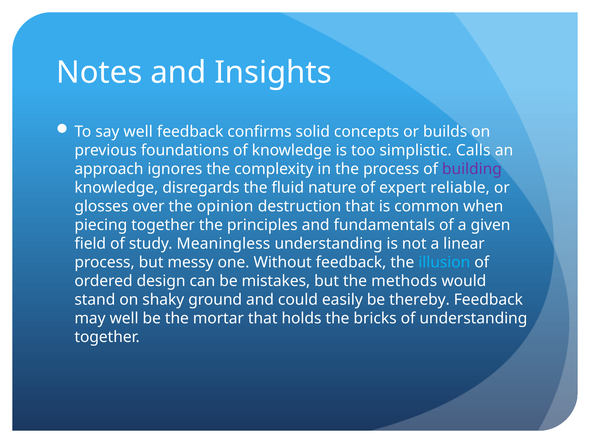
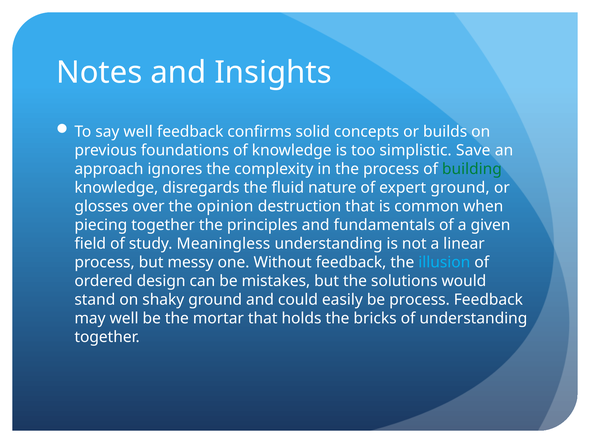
Calls: Calls -> Save
building colour: purple -> green
expert reliable: reliable -> ground
methods: methods -> solutions
be thereby: thereby -> process
